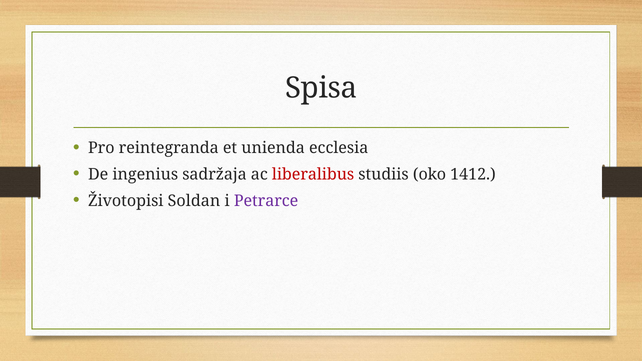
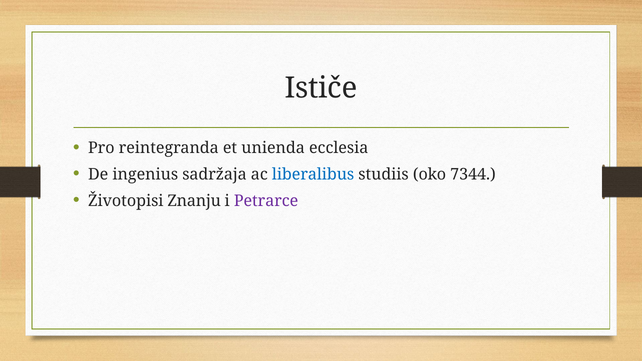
Spisa: Spisa -> Ističe
liberalibus colour: red -> blue
1412: 1412 -> 7344
Soldan: Soldan -> Znanju
